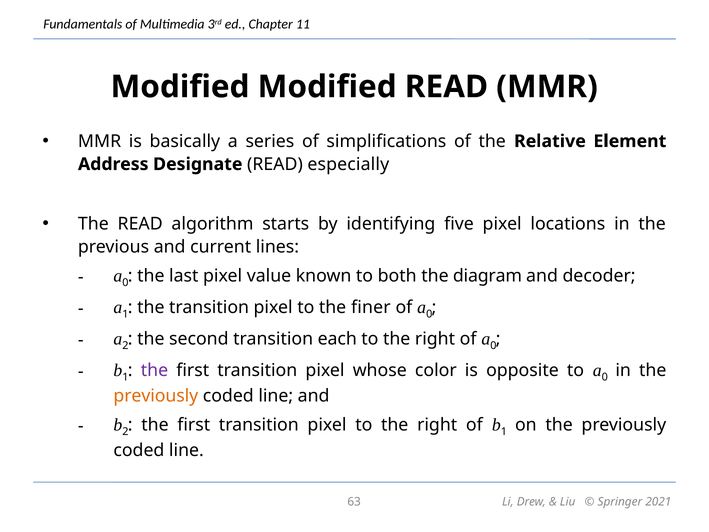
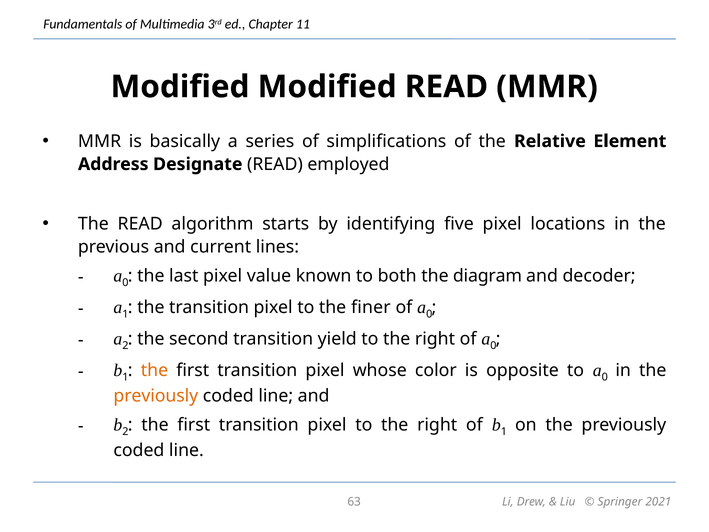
especially: especially -> employed
each: each -> yield
the at (154, 370) colour: purple -> orange
